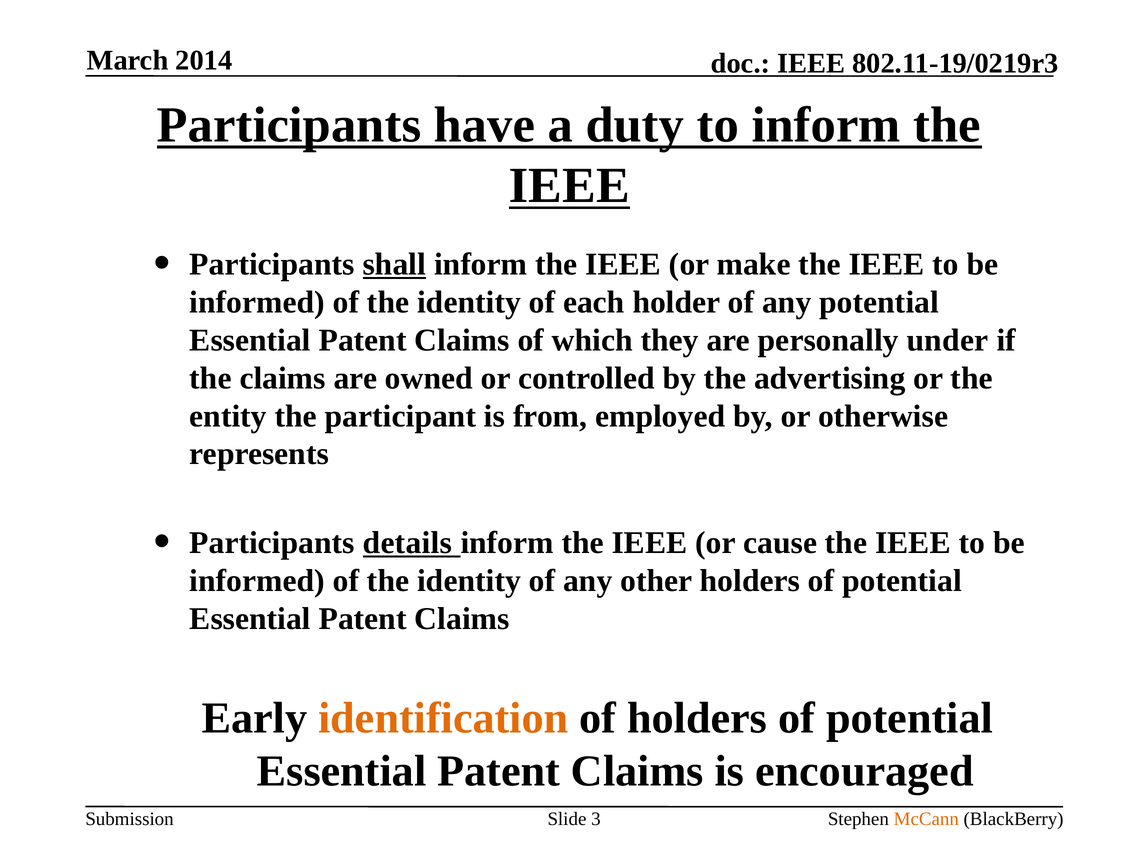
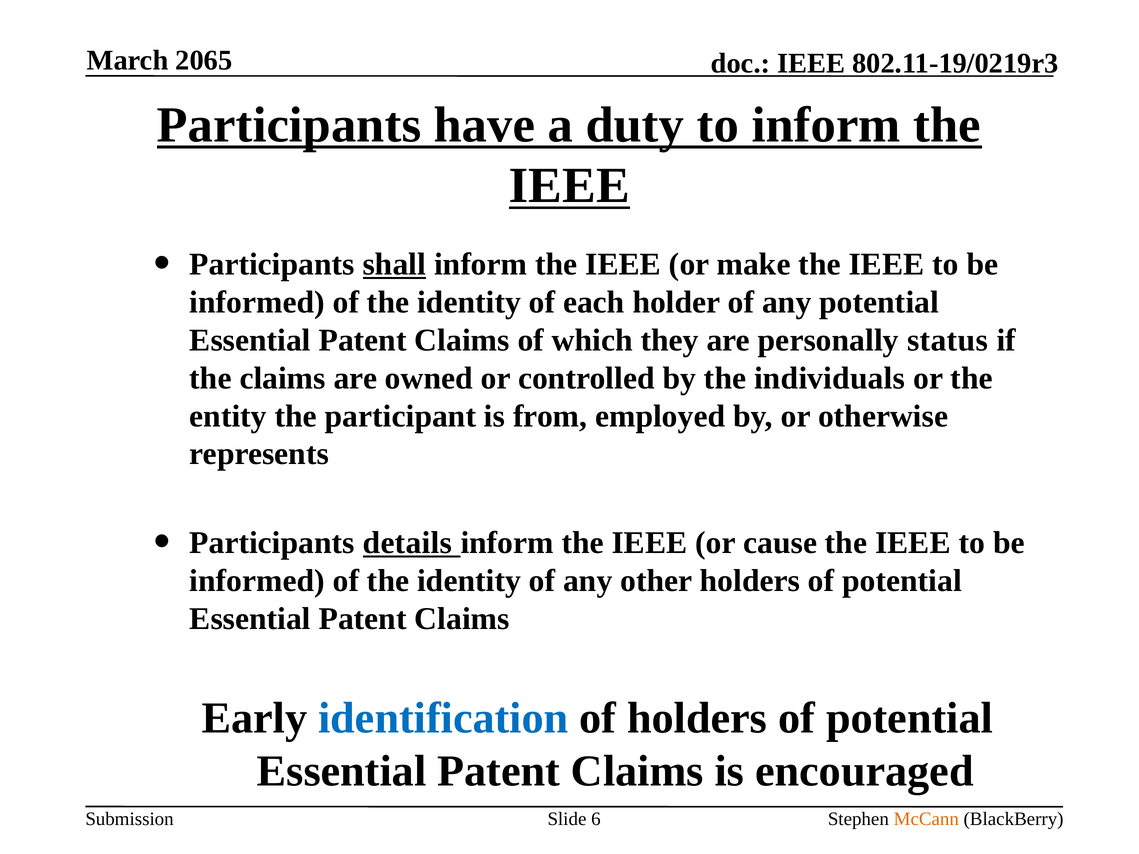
2014: 2014 -> 2065
under: under -> status
advertising: advertising -> individuals
identification colour: orange -> blue
3: 3 -> 6
